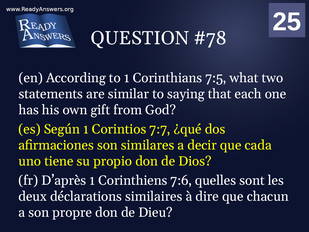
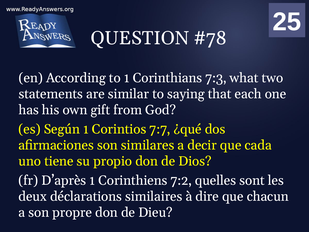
7:5: 7:5 -> 7:3
7:6: 7:6 -> 7:2
